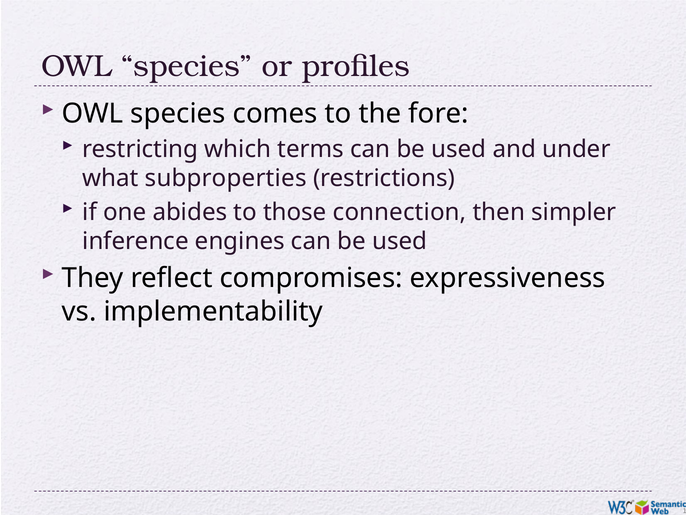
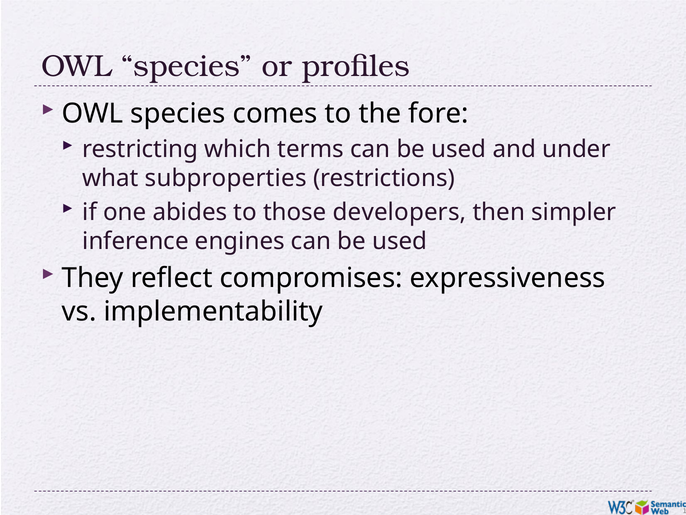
connection: connection -> developers
